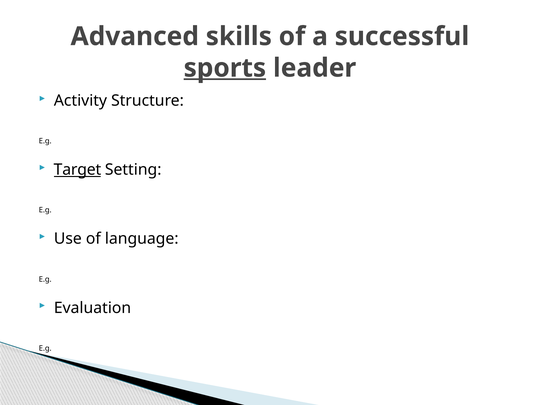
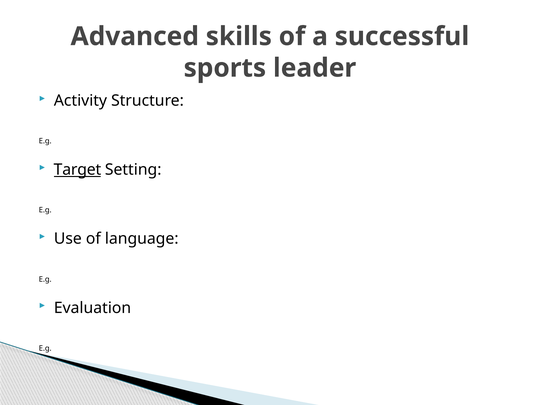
sports underline: present -> none
